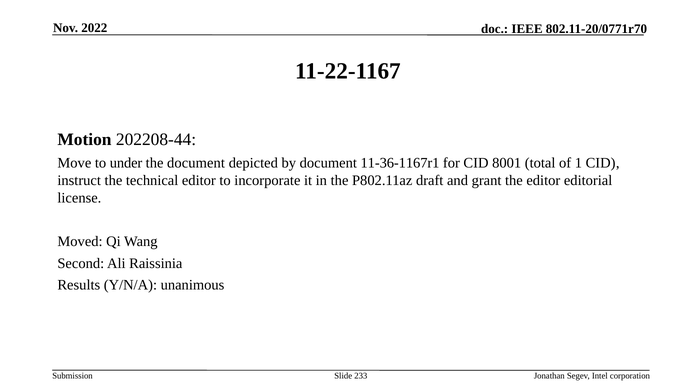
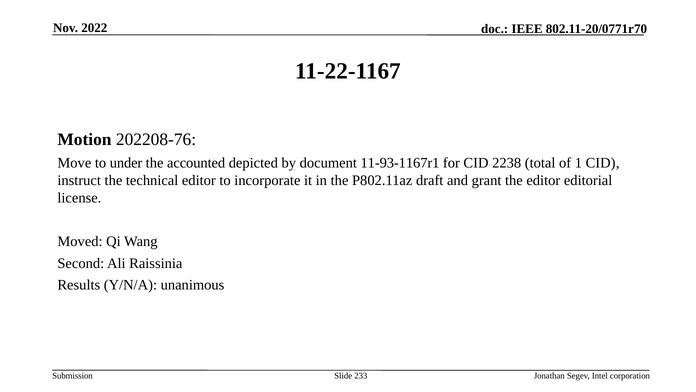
202208-44: 202208-44 -> 202208-76
the document: document -> accounted
11-36-1167r1: 11-36-1167r1 -> 11-93-1167r1
8001: 8001 -> 2238
